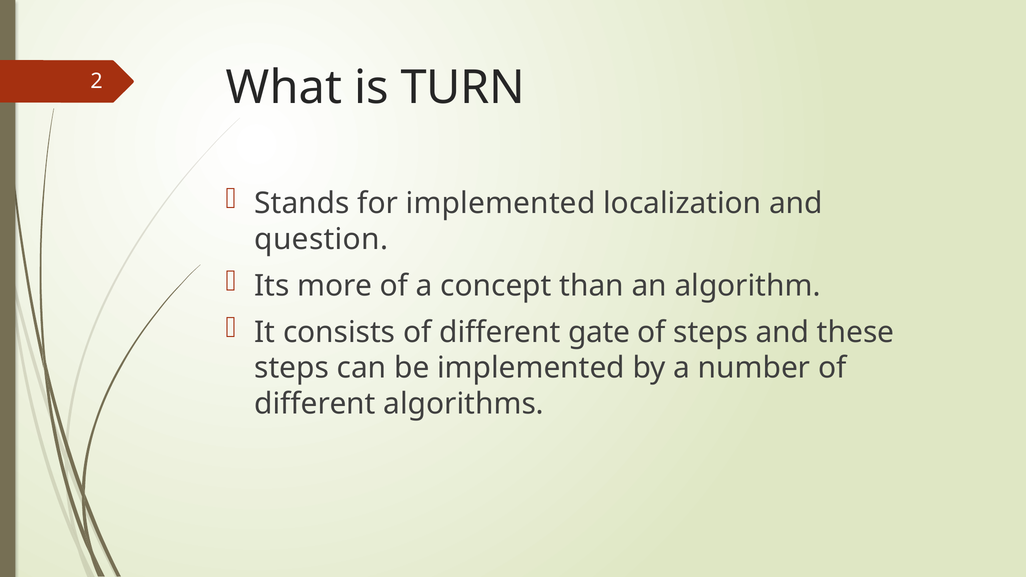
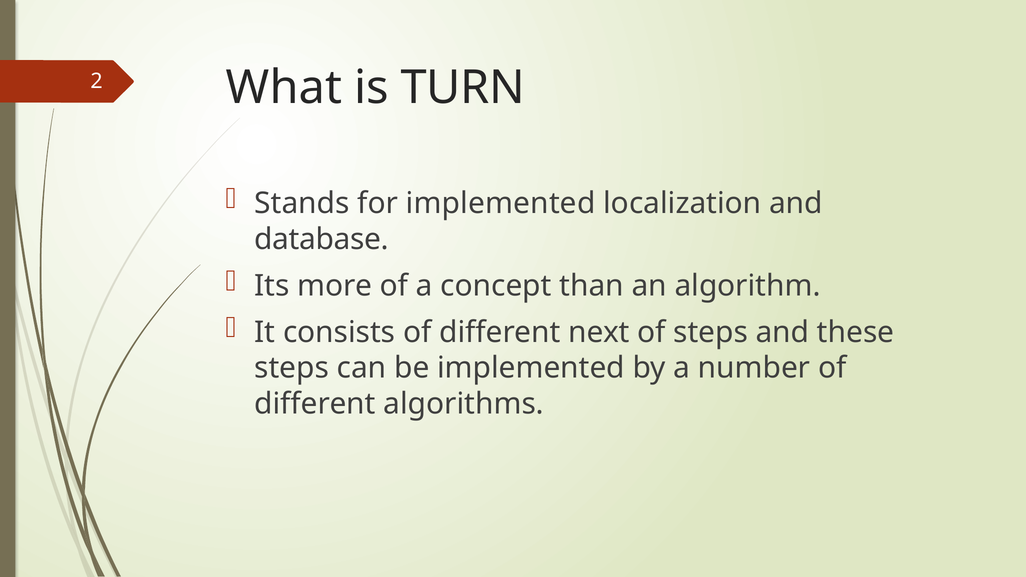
question: question -> database
gate: gate -> next
